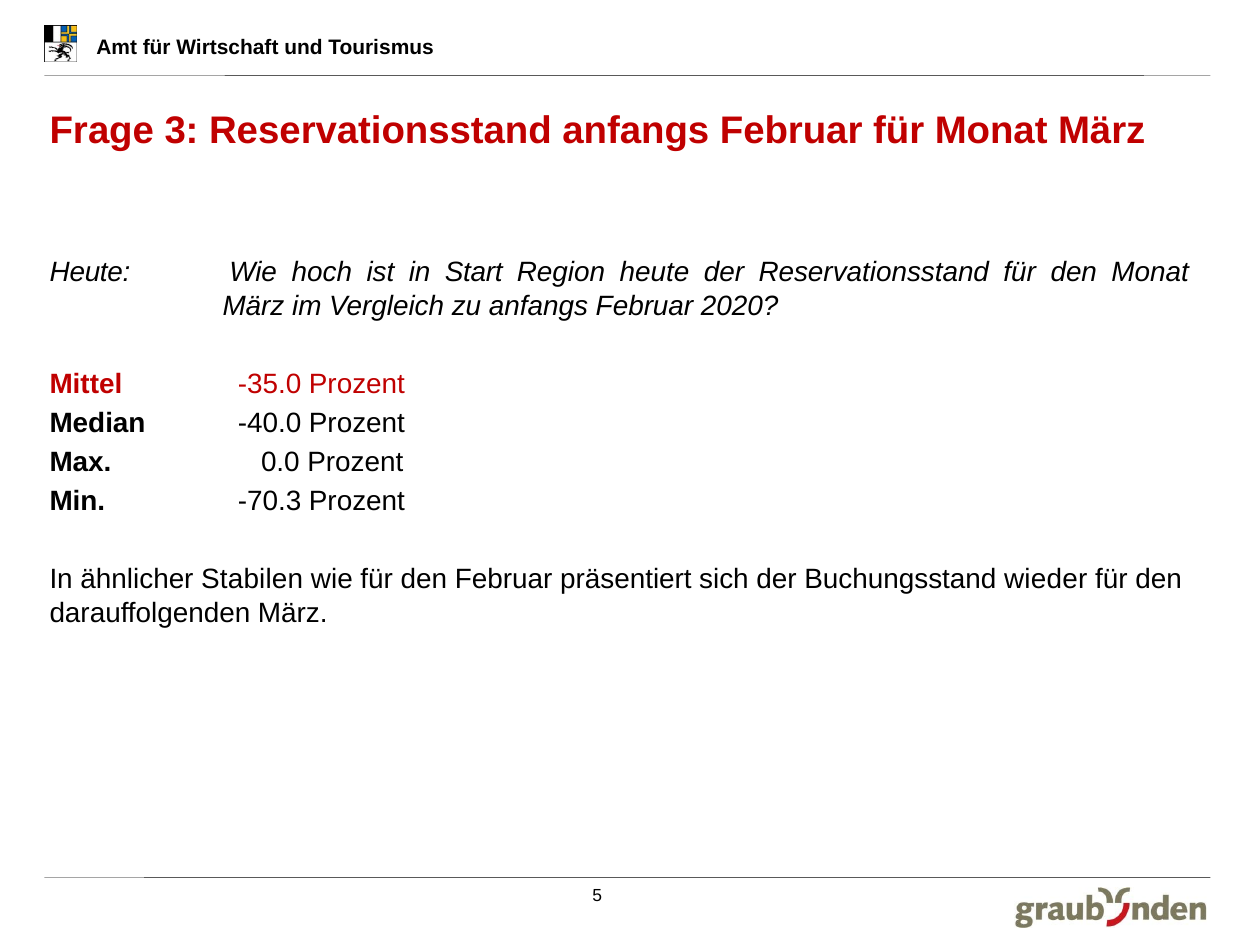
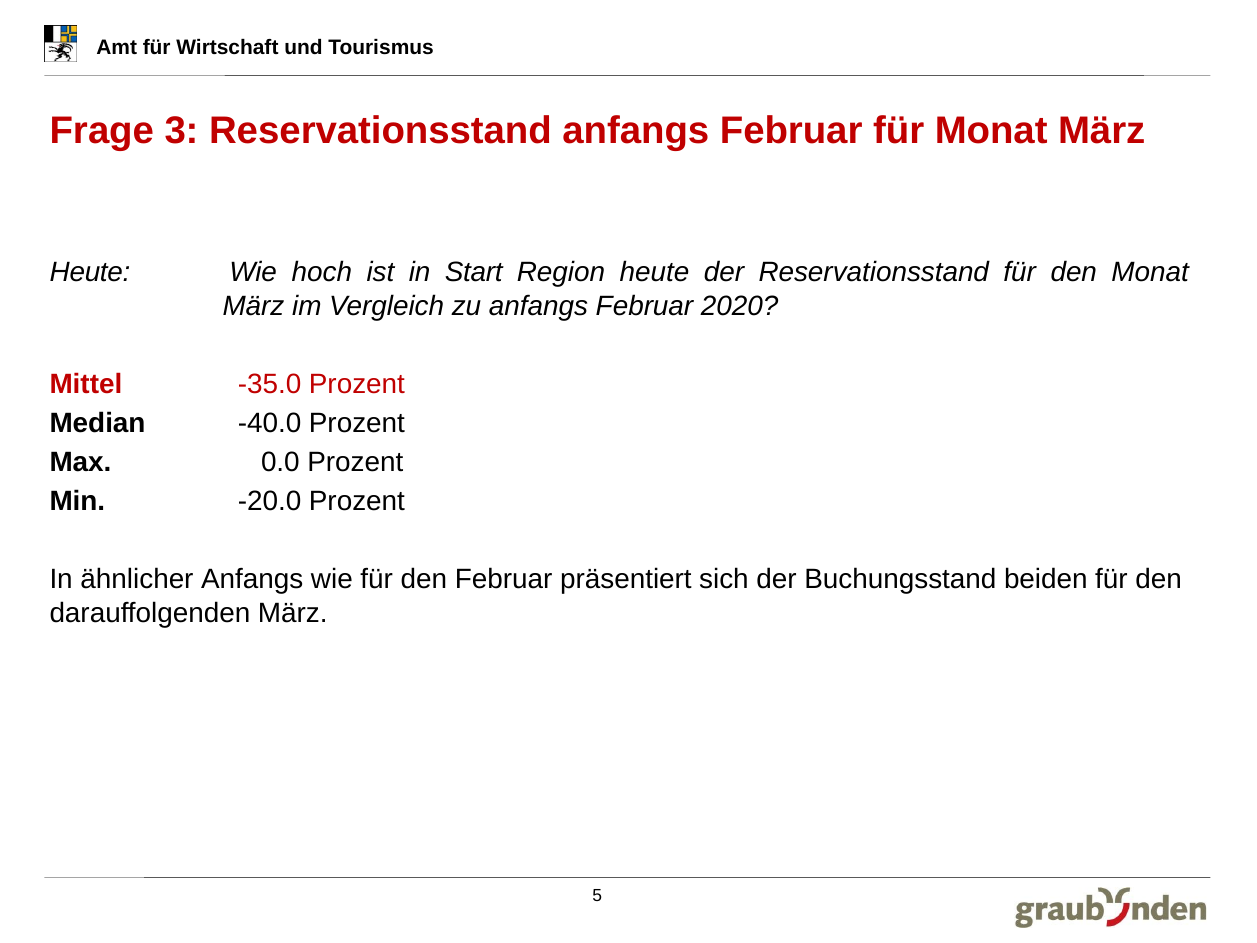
-70.3: -70.3 -> -20.0
ähnlicher Stabilen: Stabilen -> Anfangs
wieder: wieder -> beiden
